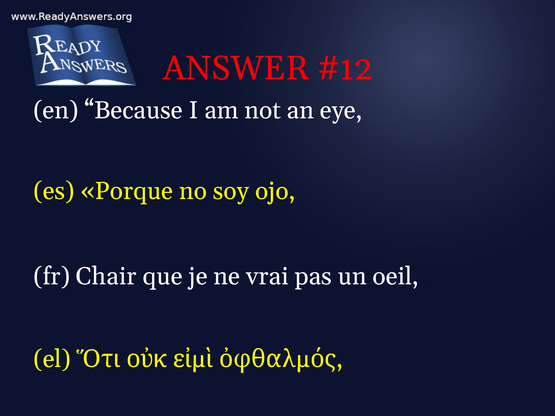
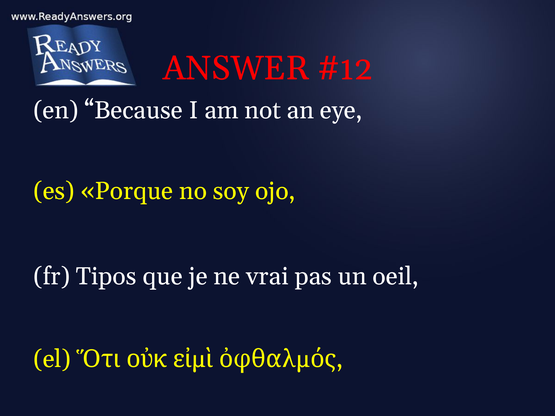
Chair: Chair -> Tipos
